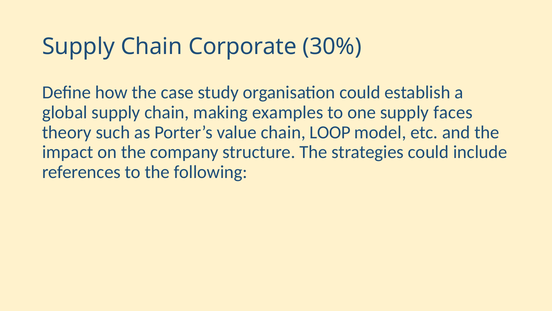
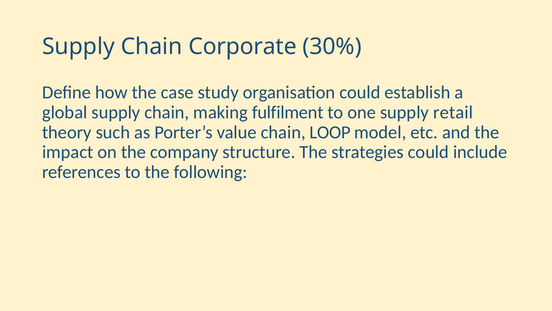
examples: examples -> fulfilment
faces: faces -> retail
